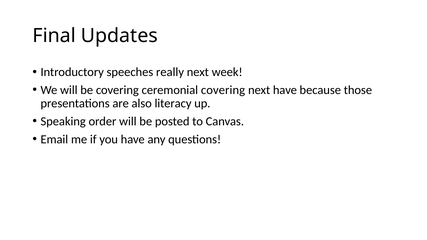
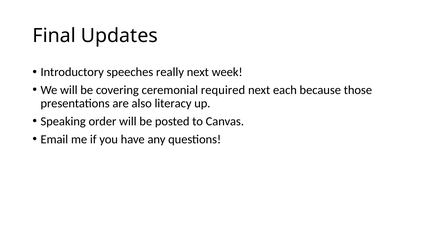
ceremonial covering: covering -> required
next have: have -> each
